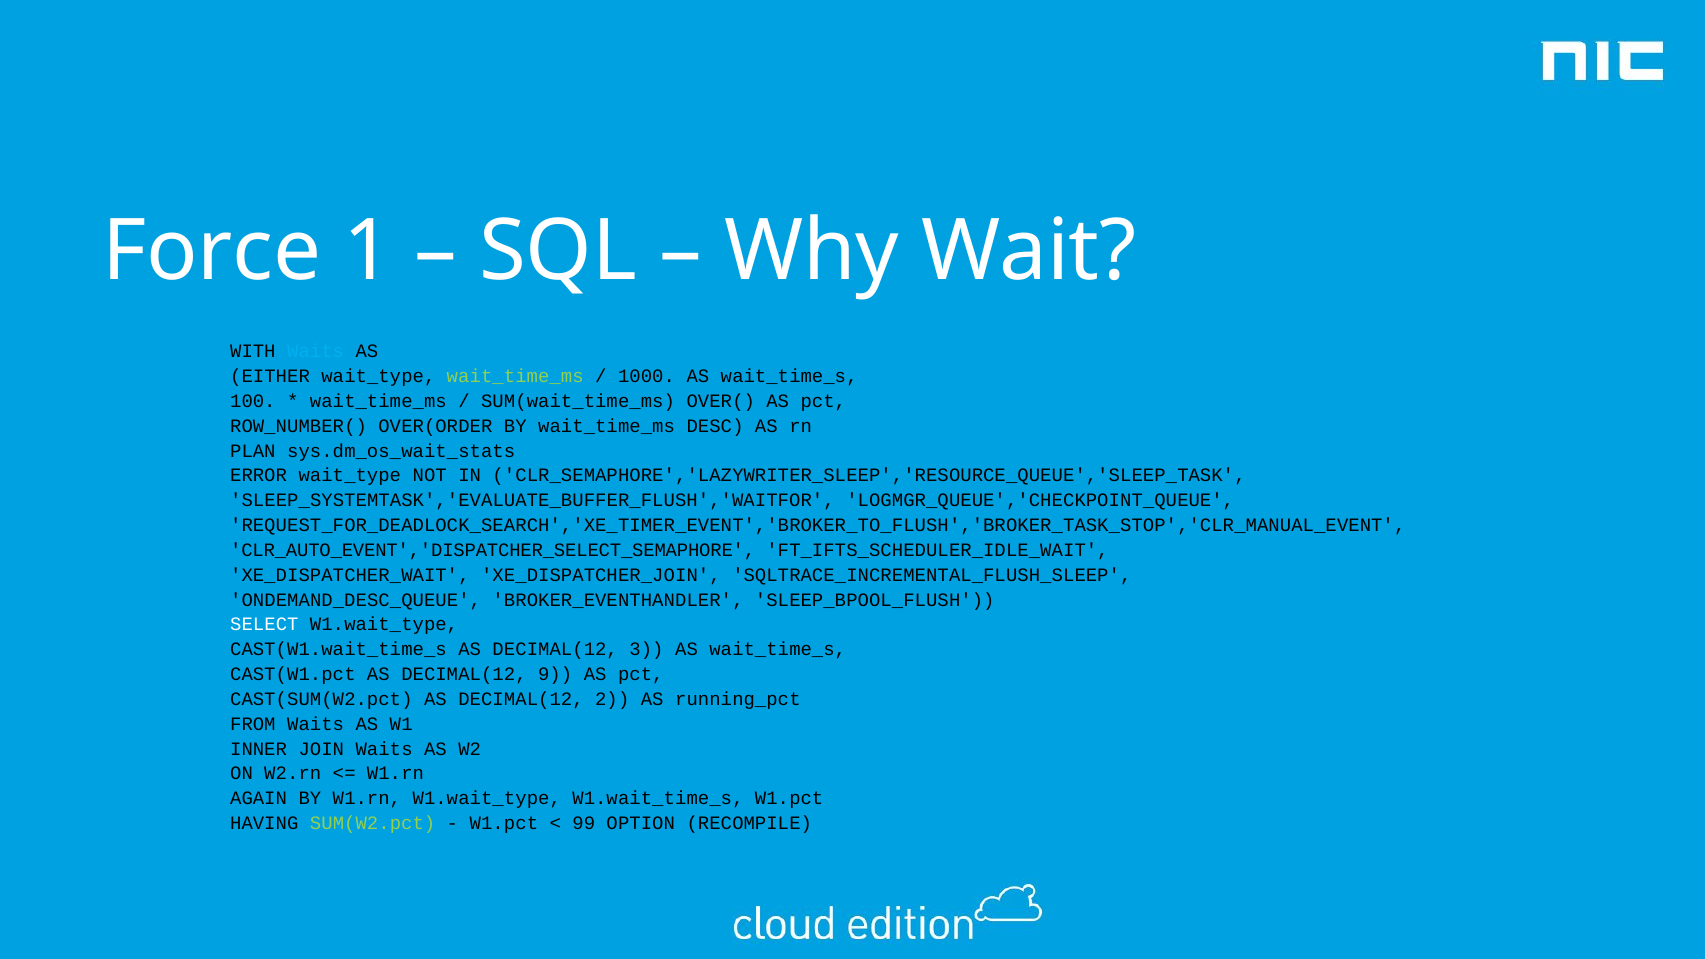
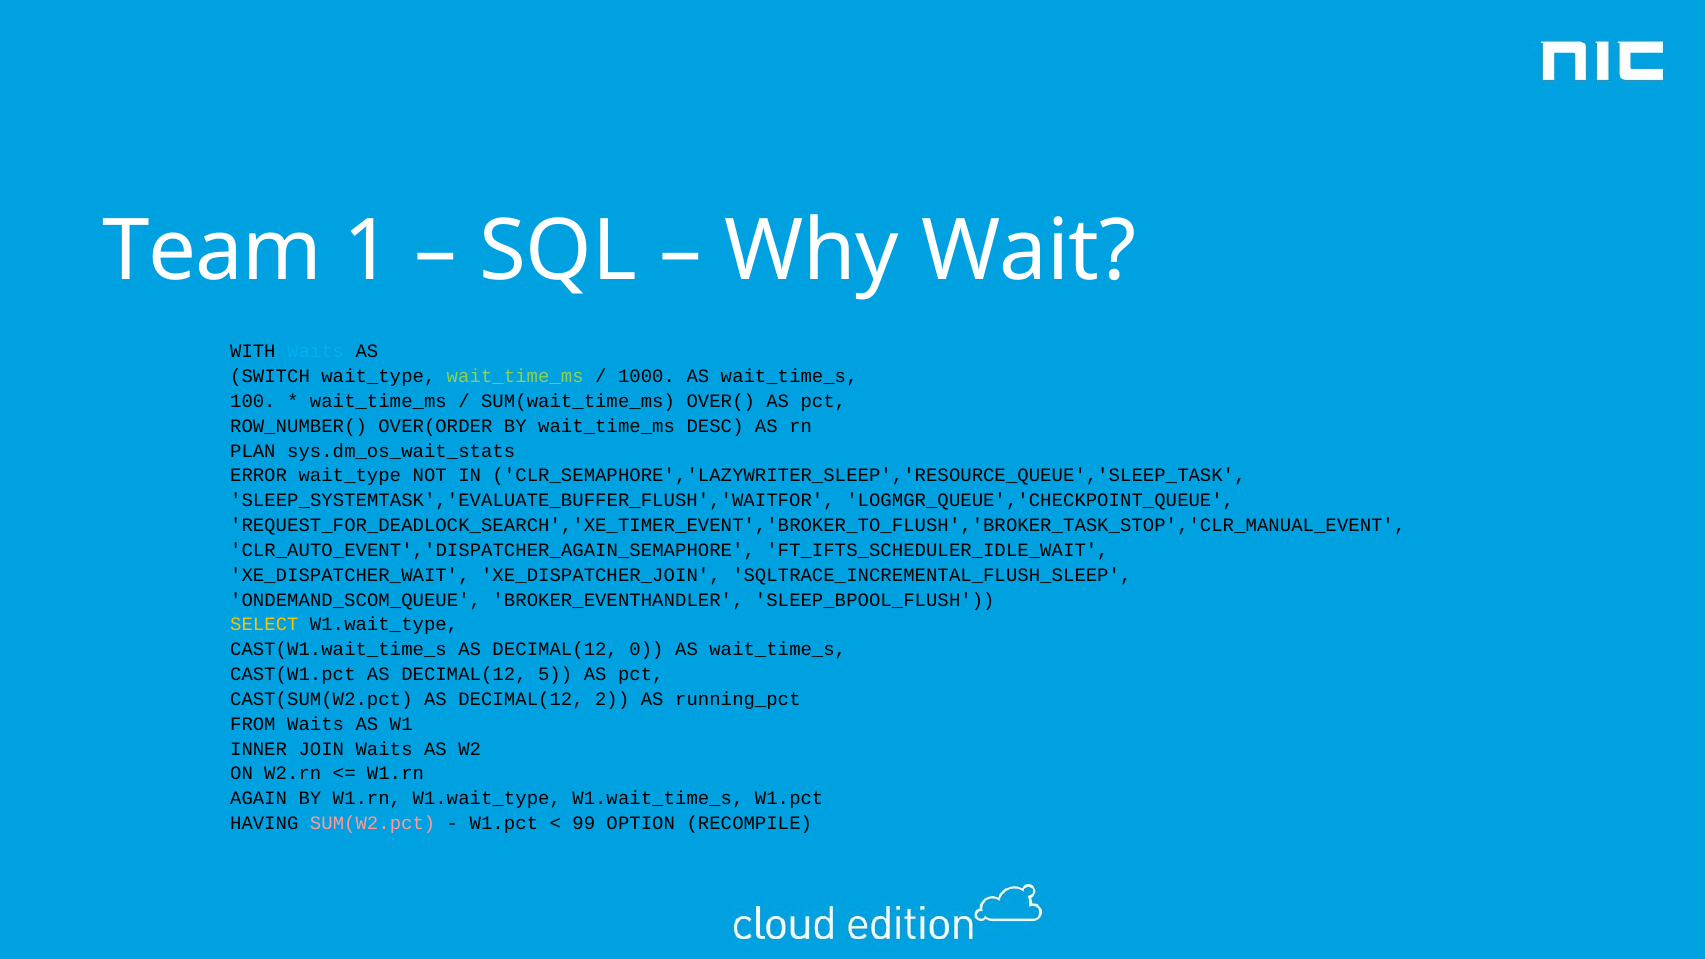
Force: Force -> Team
EITHER: EITHER -> SWITCH
CLR_AUTO_EVENT','DISPATCHER_SELECT_SEMAPHORE: CLR_AUTO_EVENT','DISPATCHER_SELECT_SEMAPHORE -> CLR_AUTO_EVENT','DISPATCHER_AGAIN_SEMAPHORE
ONDEMAND_DESC_QUEUE: ONDEMAND_DESC_QUEUE -> ONDEMAND_SCOM_QUEUE
SELECT colour: white -> yellow
3: 3 -> 0
9: 9 -> 5
SUM(W2.pct colour: light green -> pink
